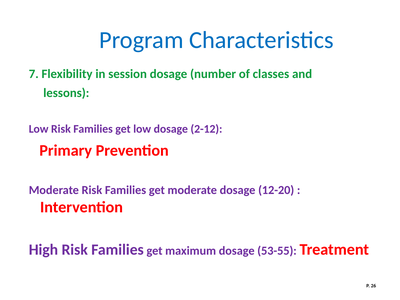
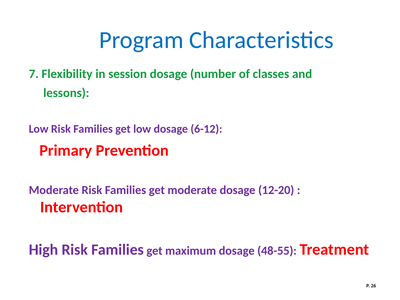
2-12: 2-12 -> 6-12
53-55: 53-55 -> 48-55
